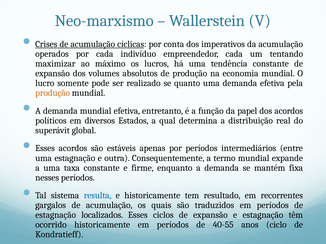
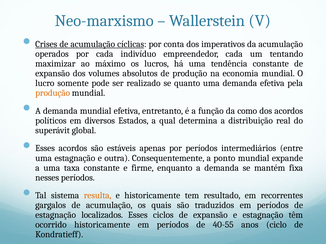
papel: papel -> como
termo: termo -> ponto
resulta colour: blue -> orange
